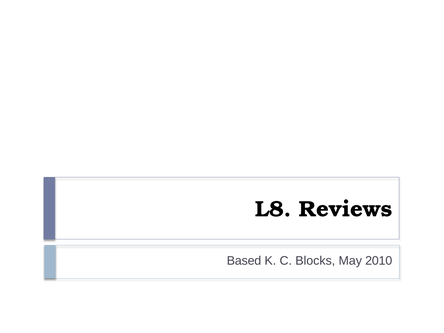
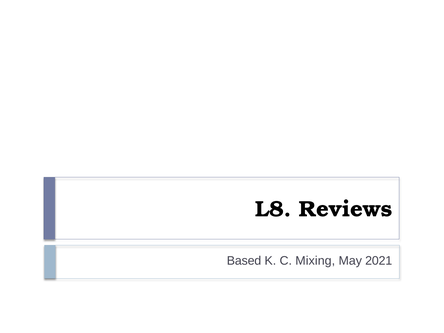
Blocks: Blocks -> Mixing
2010: 2010 -> 2021
